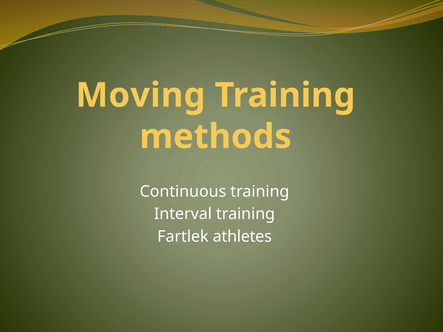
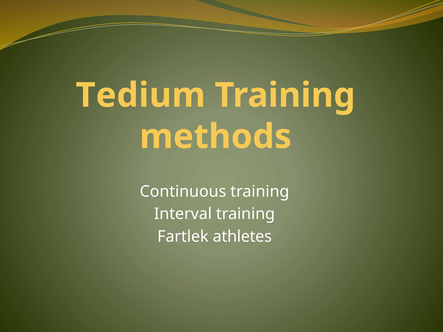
Moving: Moving -> Tedium
